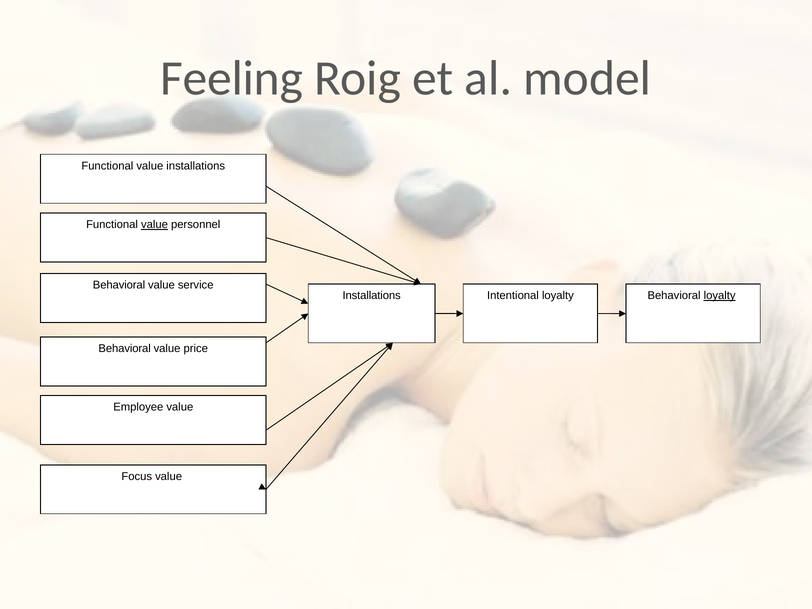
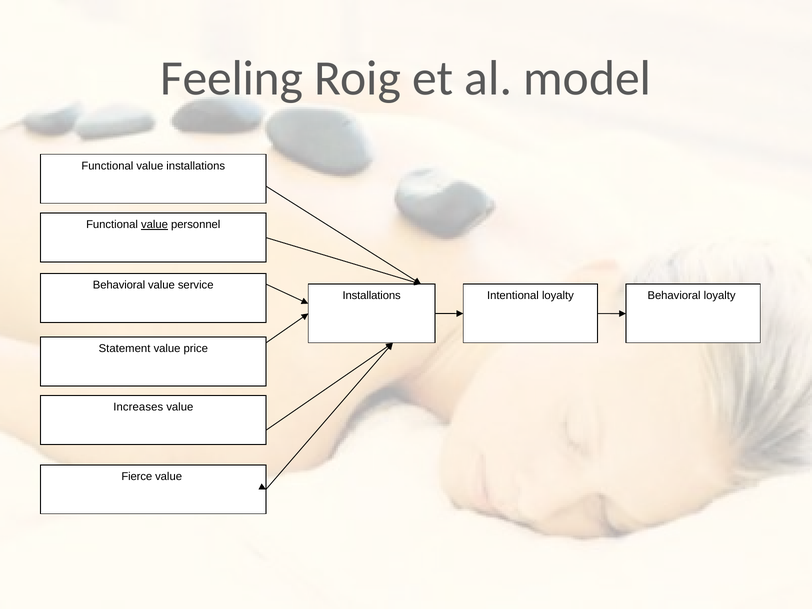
loyalty at (720, 296) underline: present -> none
Behavioral at (125, 349): Behavioral -> Statement
Employee: Employee -> Increases
Focus: Focus -> Fierce
